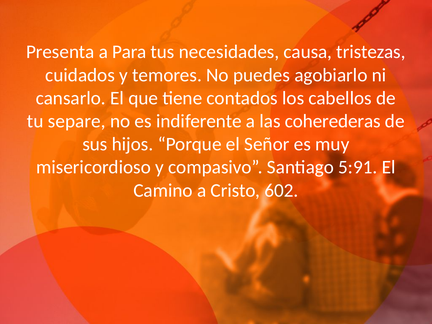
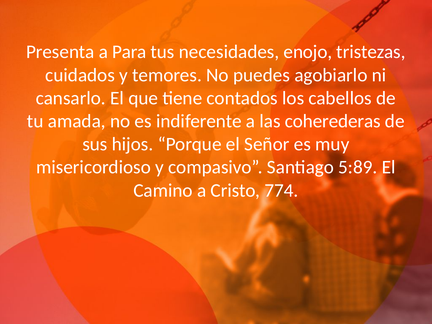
causa: causa -> enojo
separe: separe -> amada
5:91: 5:91 -> 5:89
602: 602 -> 774
